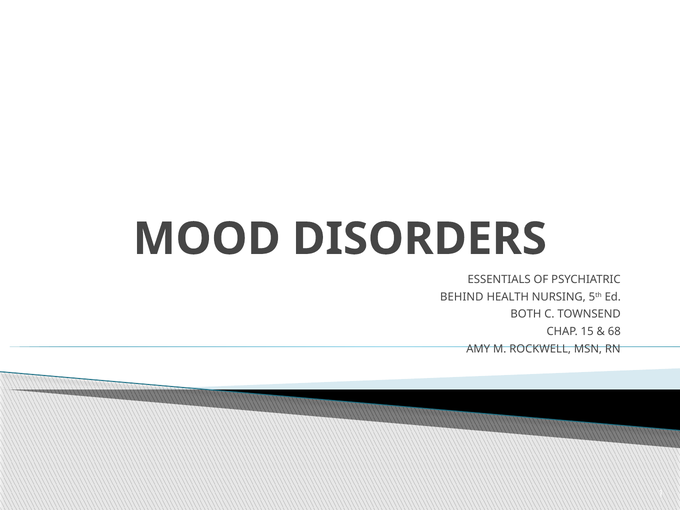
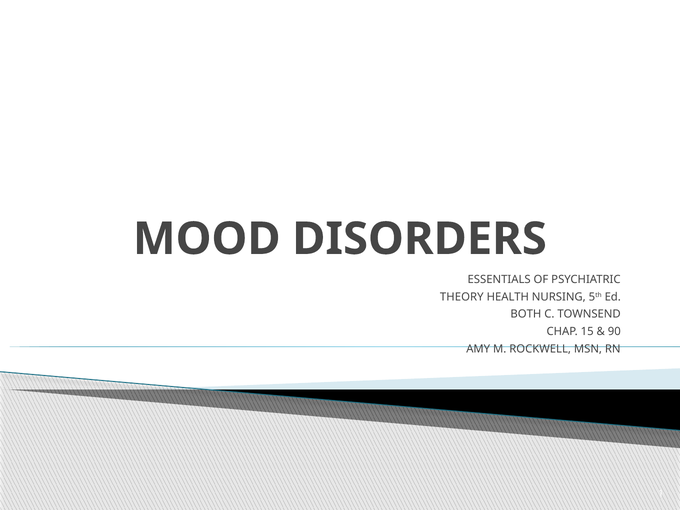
BEHIND: BEHIND -> THEORY
68: 68 -> 90
